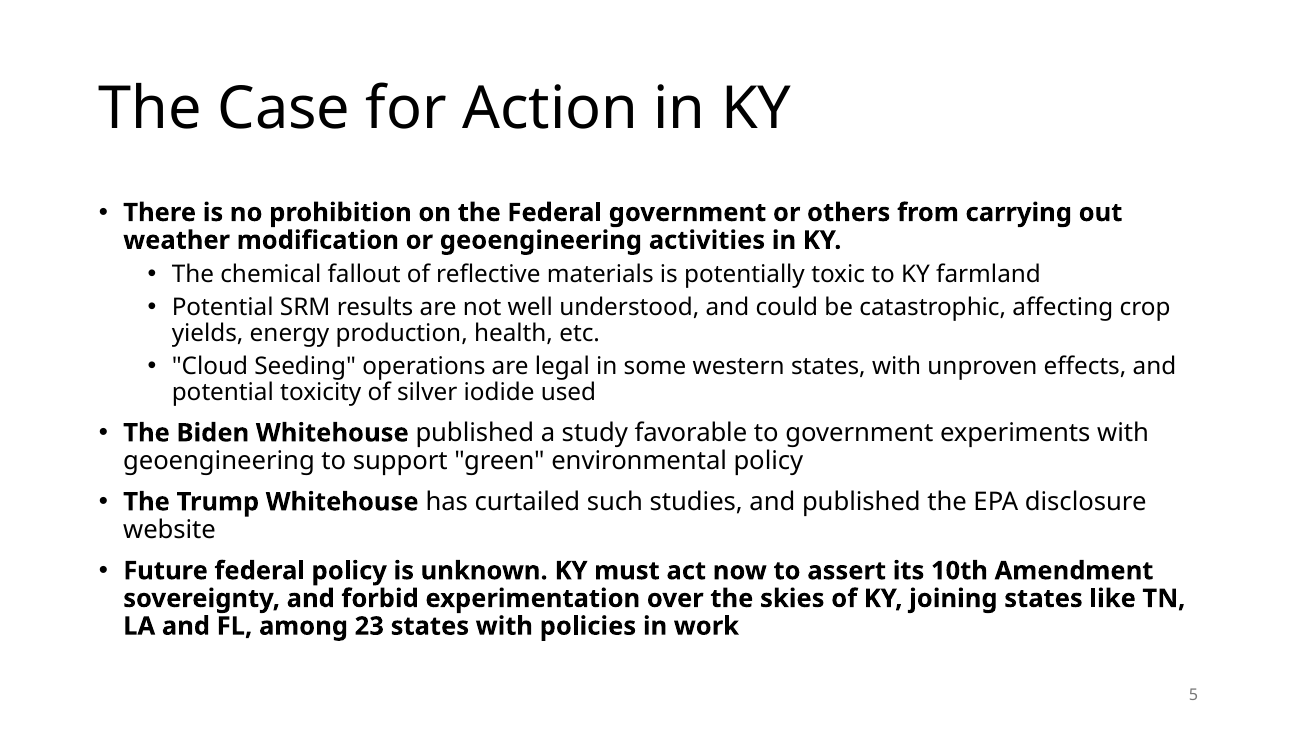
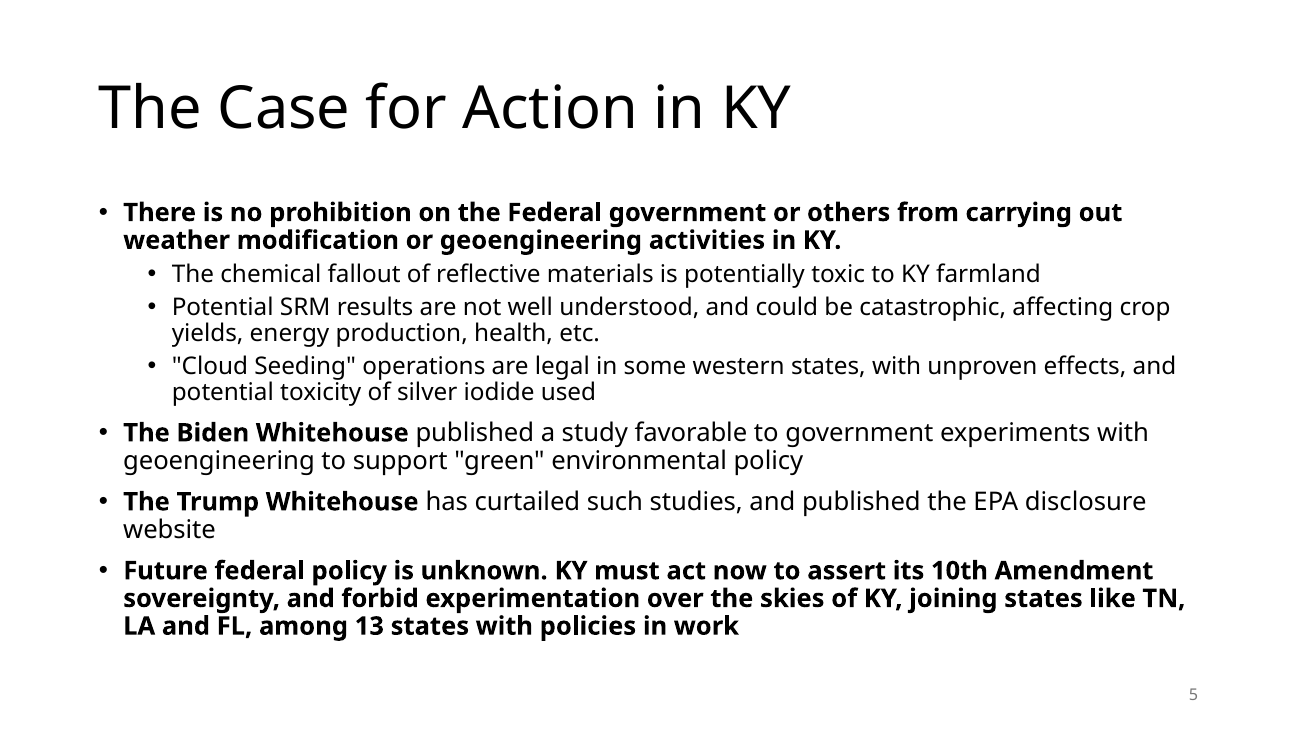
23: 23 -> 13
